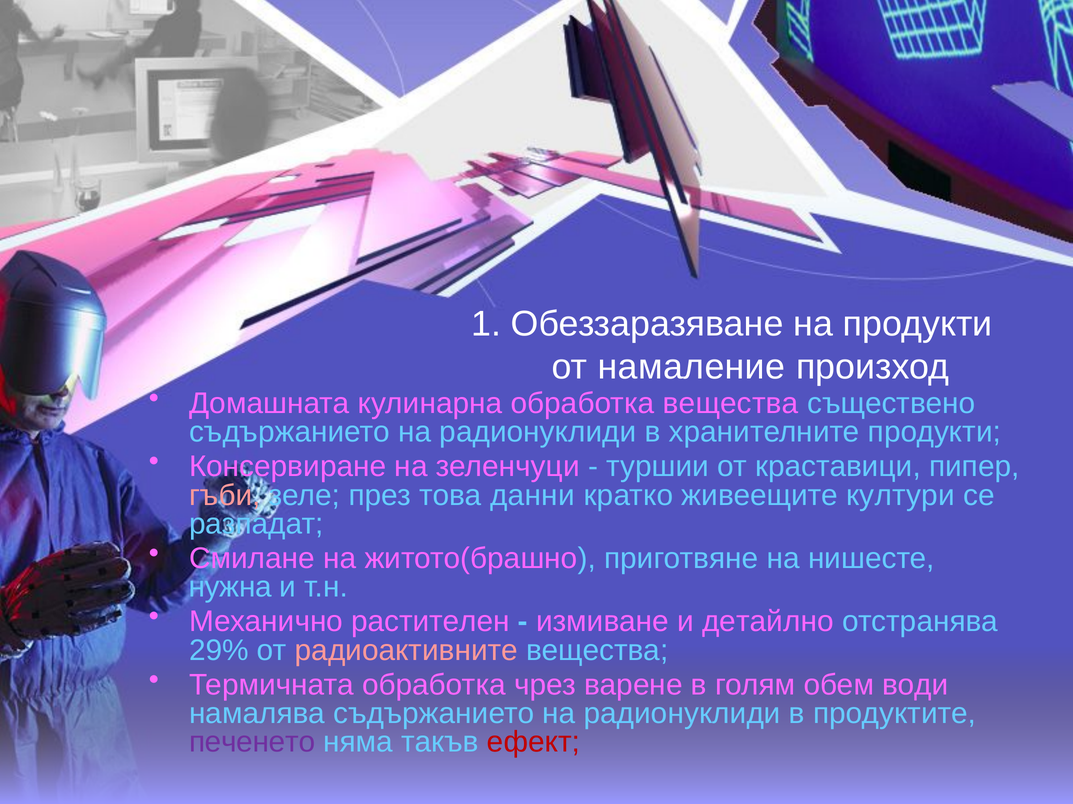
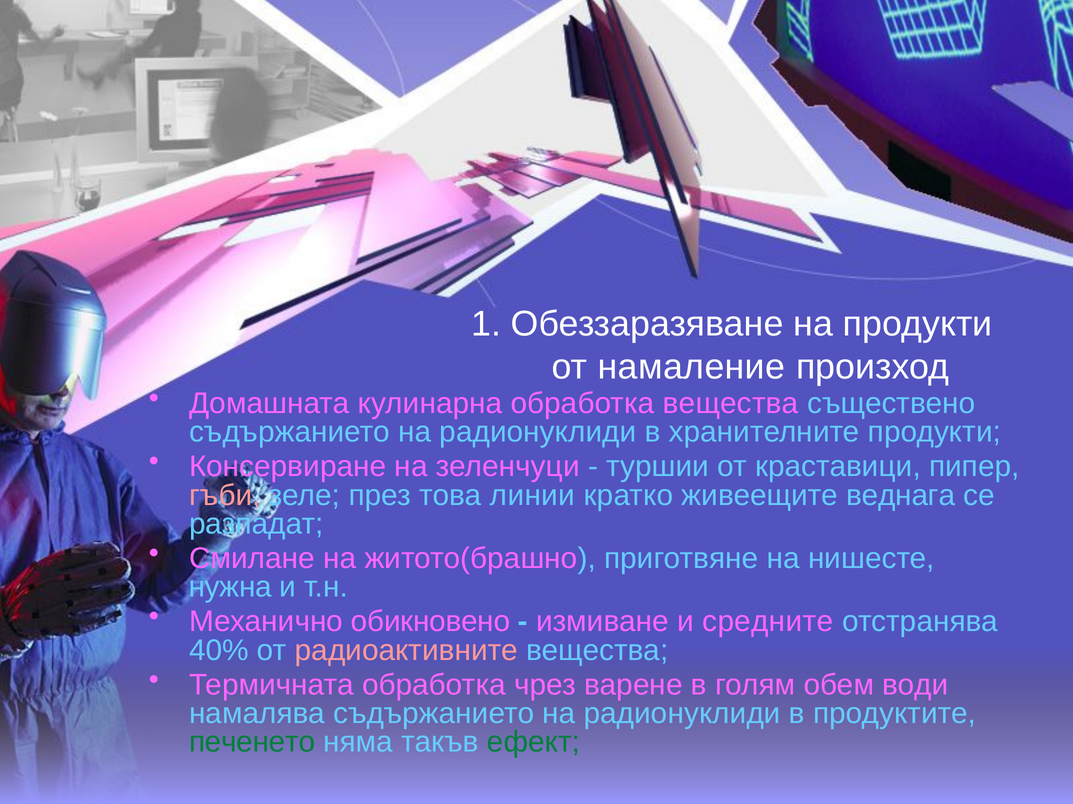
данни: данни -> линии
култури: култури -> веднага
растителен: растителен -> обикновено
детайлно: детайлно -> средните
29%: 29% -> 40%
печенето colour: purple -> green
ефект colour: red -> green
